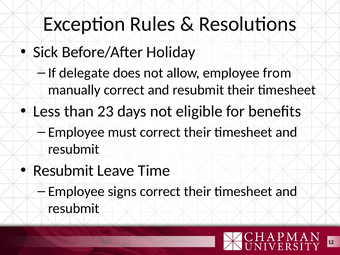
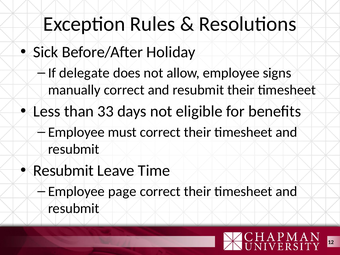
from: from -> signs
23: 23 -> 33
signs: signs -> page
